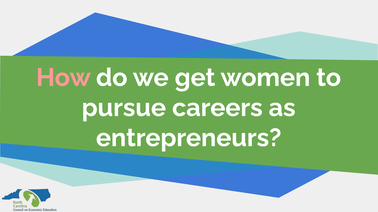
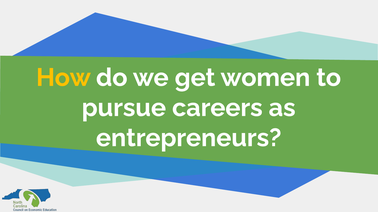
How colour: pink -> yellow
